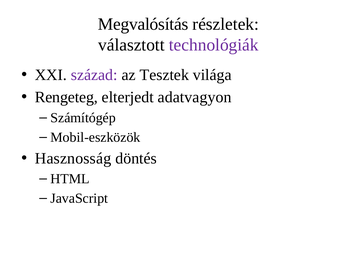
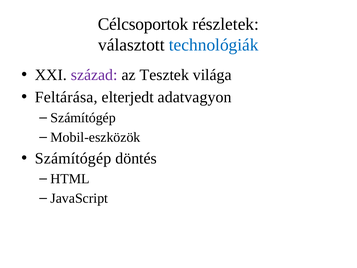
Megvalósítás: Megvalósítás -> Célcsoportok
technológiák colour: purple -> blue
Rengeteg: Rengeteg -> Feltárása
Hasznosság at (73, 158): Hasznosság -> Számítógép
